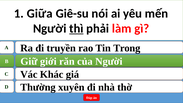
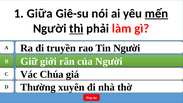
mến underline: none -> present
Tin Trong: Trong -> Người
Khác: Khác -> Chúa
